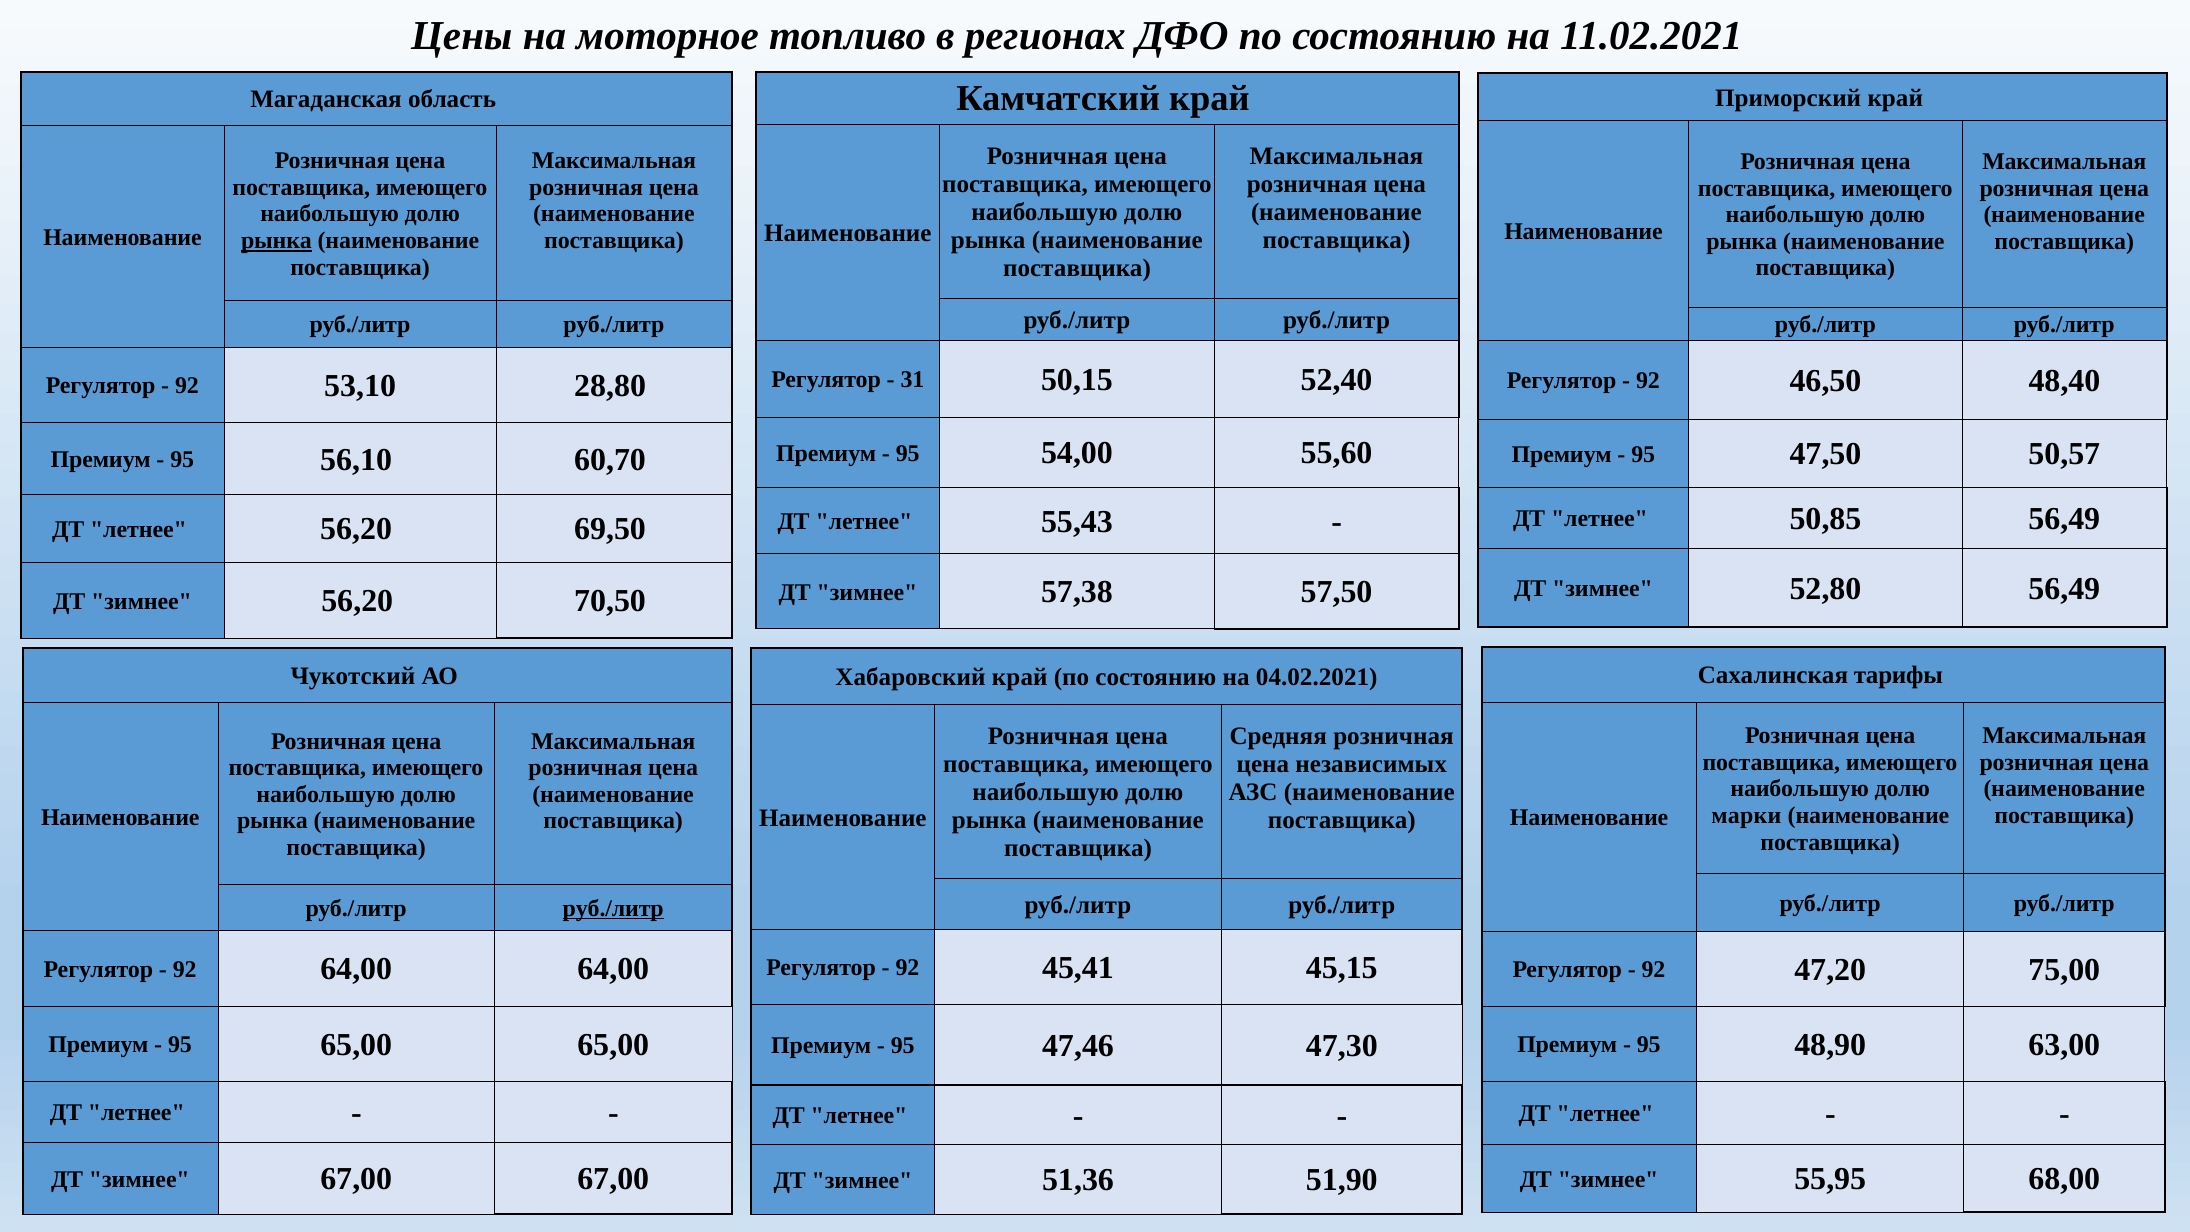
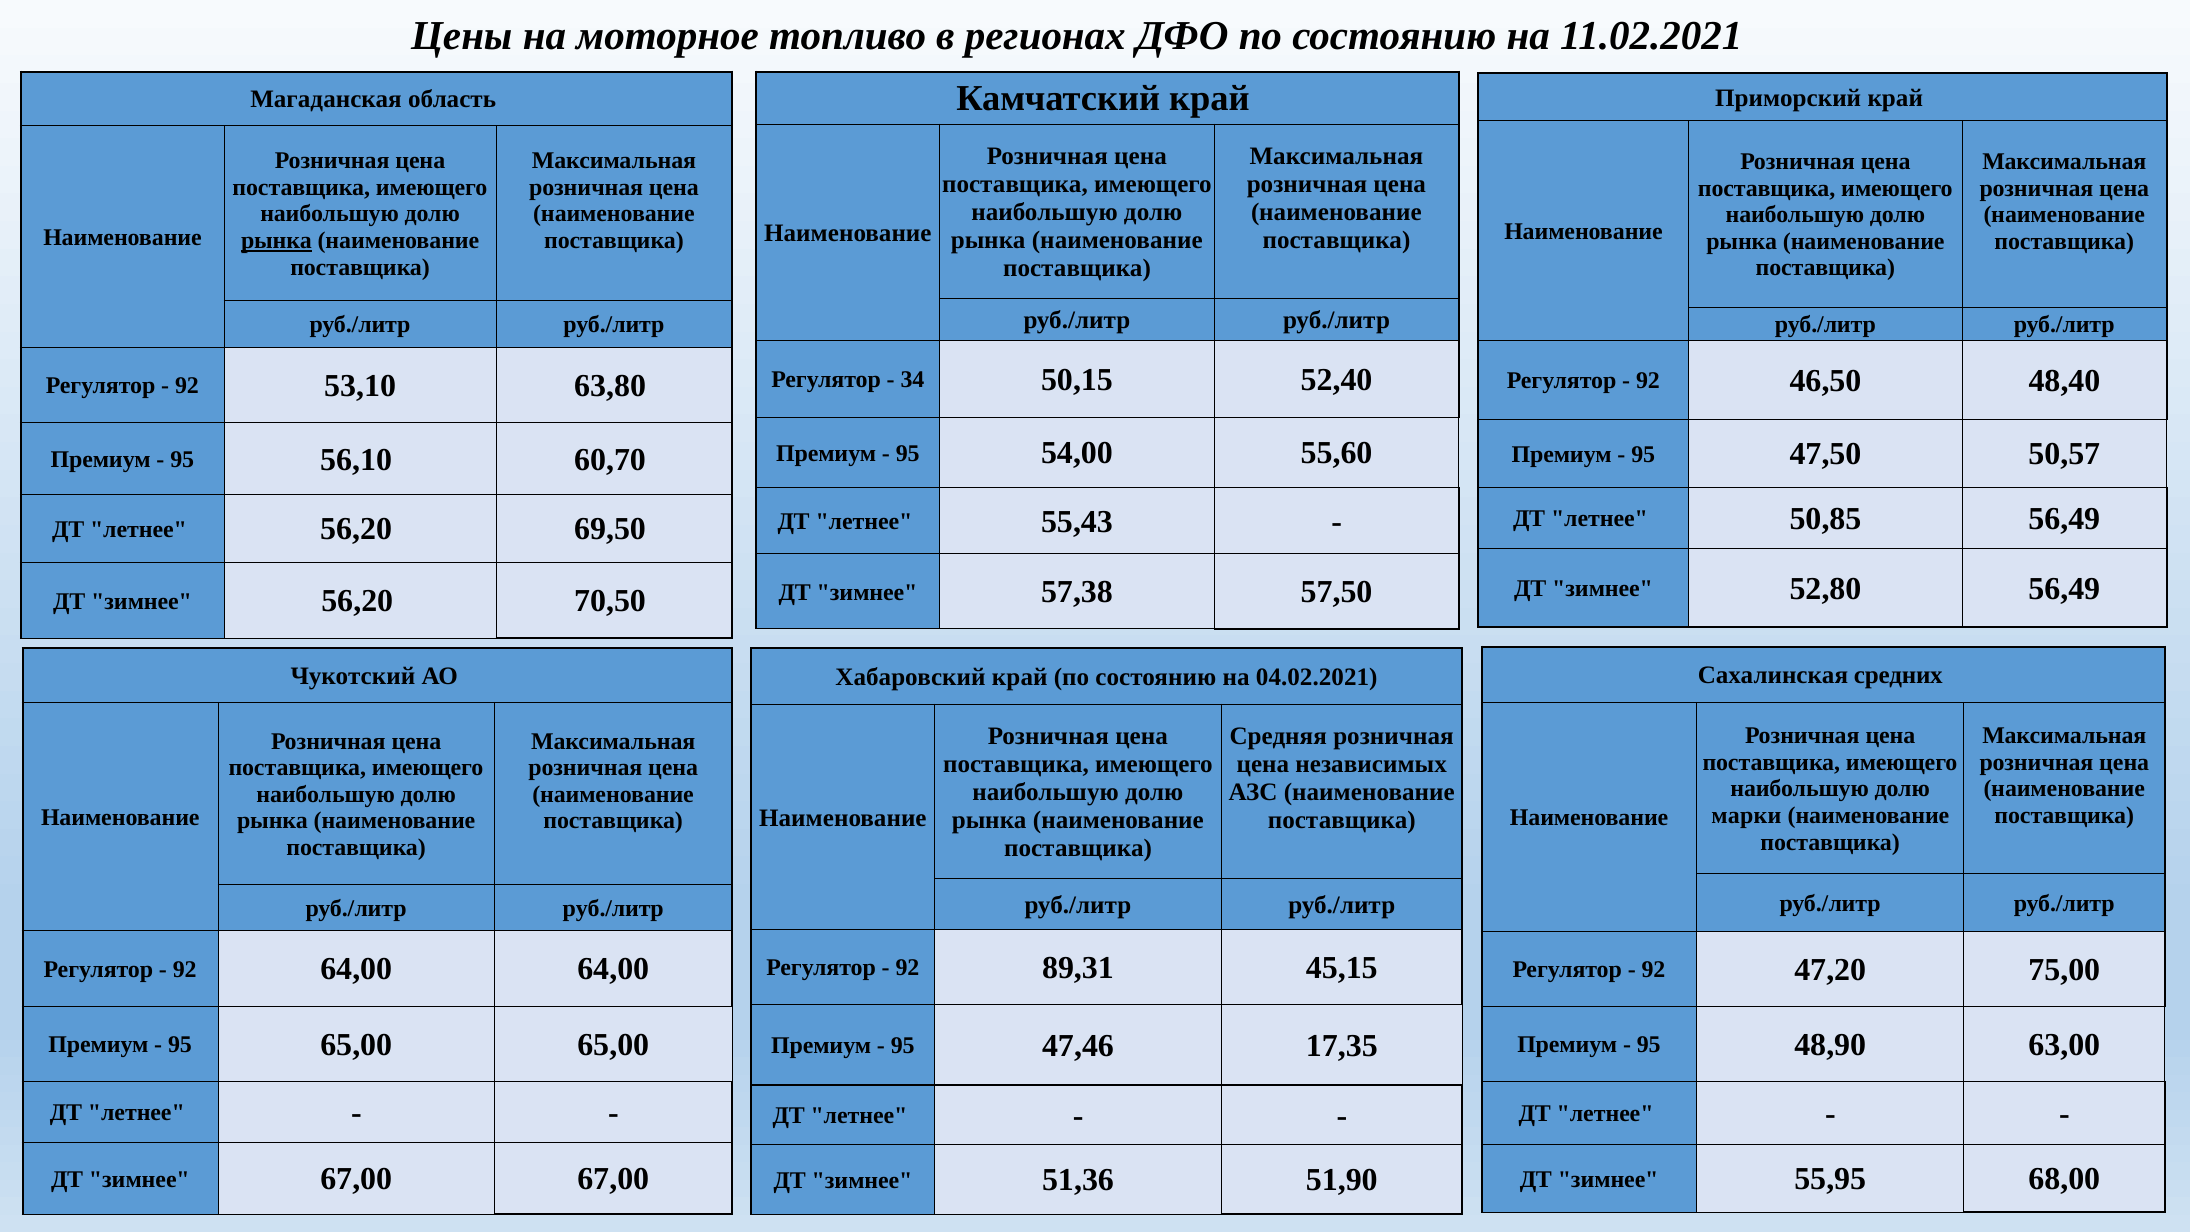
31: 31 -> 34
28,80: 28,80 -> 63,80
тарифы: тарифы -> средних
руб./литр at (613, 908) underline: present -> none
45,41: 45,41 -> 89,31
47,30: 47,30 -> 17,35
